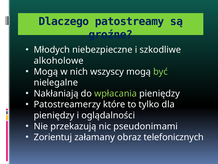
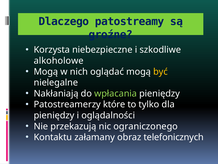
Młodych: Młodych -> Korzysta
wszyscy: wszyscy -> oglądać
być colour: light green -> yellow
pseudonimami: pseudonimami -> ograniczonego
Zorientuj: Zorientuj -> Kontaktu
